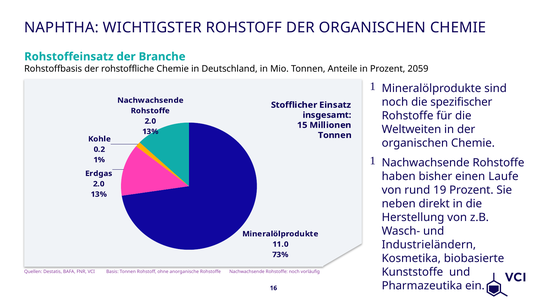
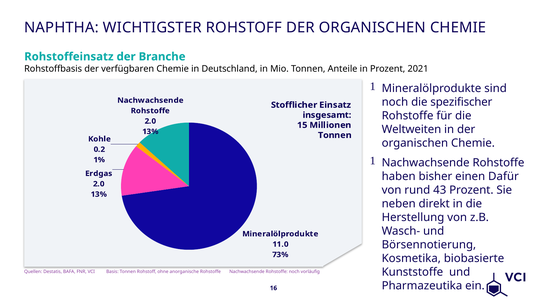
rohstoffliche: rohstoffliche -> verfügbaren
2059: 2059 -> 2021
Laufe: Laufe -> Dafür
19: 19 -> 43
Industrieländern: Industrieländern -> Börsennotierung
